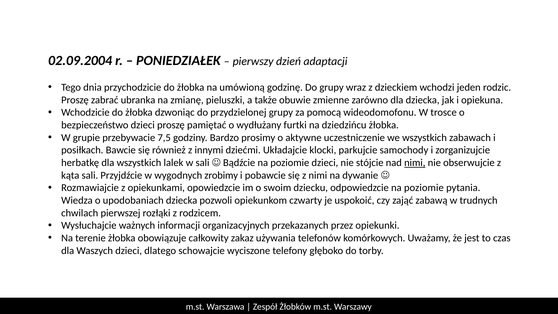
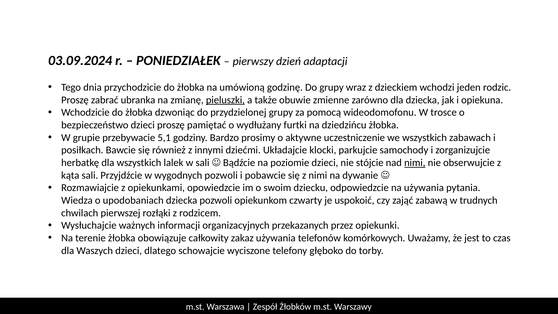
02.09.2004: 02.09.2004 -> 03.09.2024
pieluszki underline: none -> present
7,5: 7,5 -> 5,1
wygodnych zrobimy: zrobimy -> pozwoli
odpowiedzcie na poziomie: poziomie -> używania
